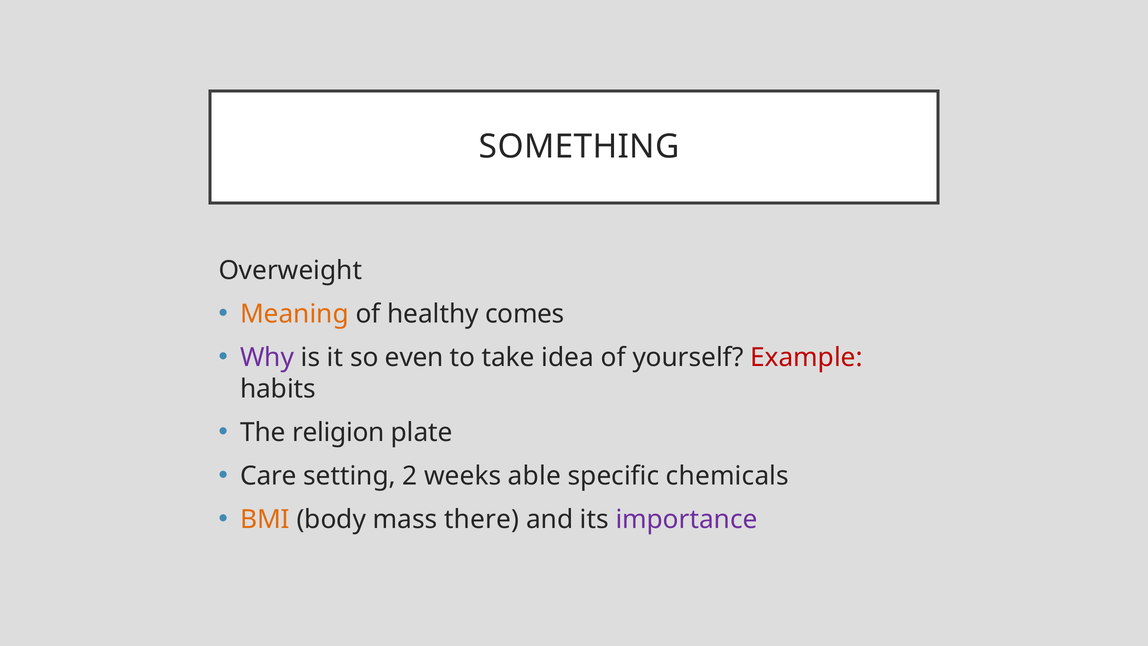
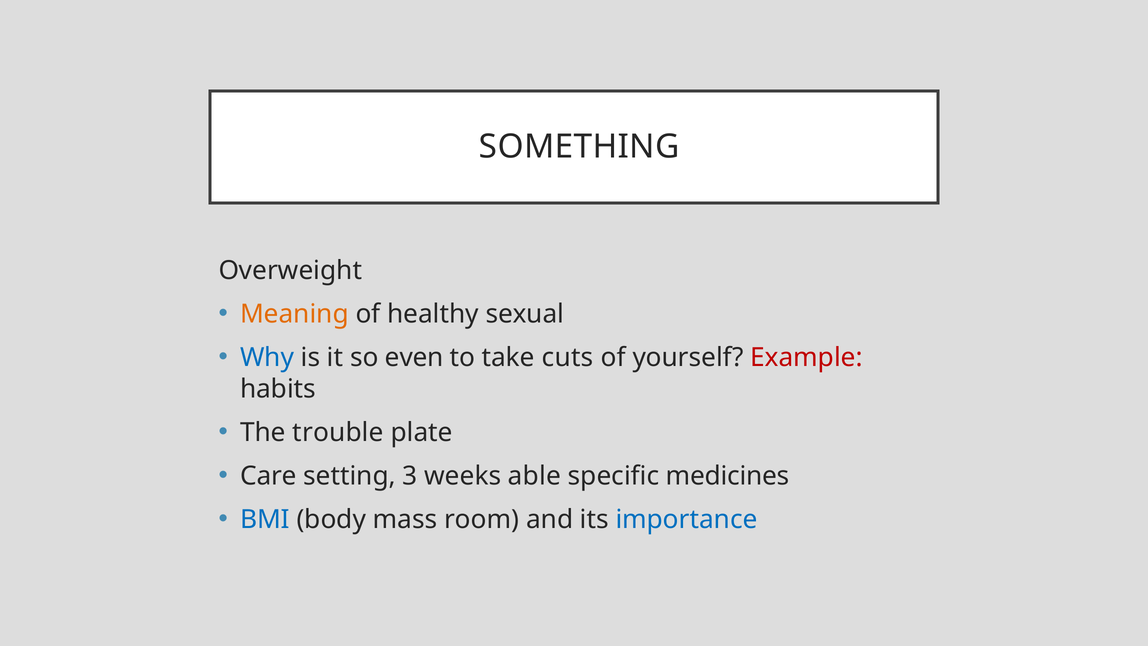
comes: comes -> sexual
Why colour: purple -> blue
idea: idea -> cuts
religion: religion -> trouble
2: 2 -> 3
chemicals: chemicals -> medicines
BMI colour: orange -> blue
there: there -> room
importance colour: purple -> blue
